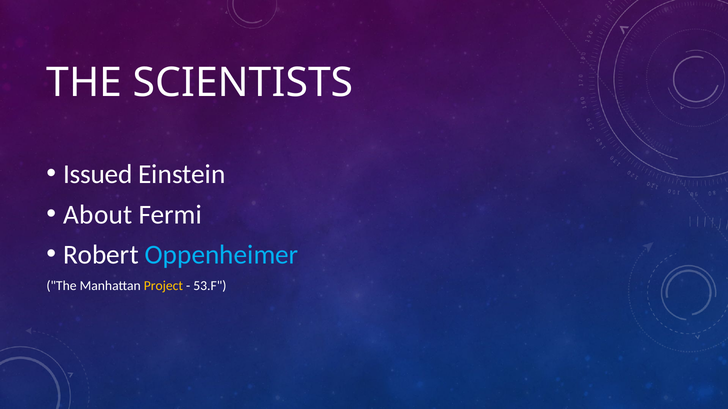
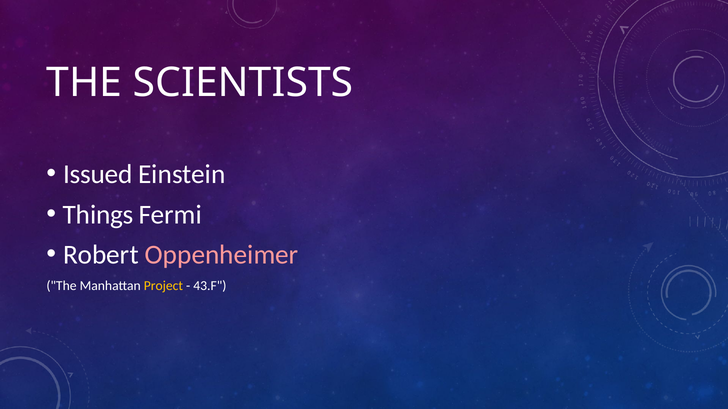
About: About -> Things
Oppenheimer colour: light blue -> pink
53.F: 53.F -> 43.F
